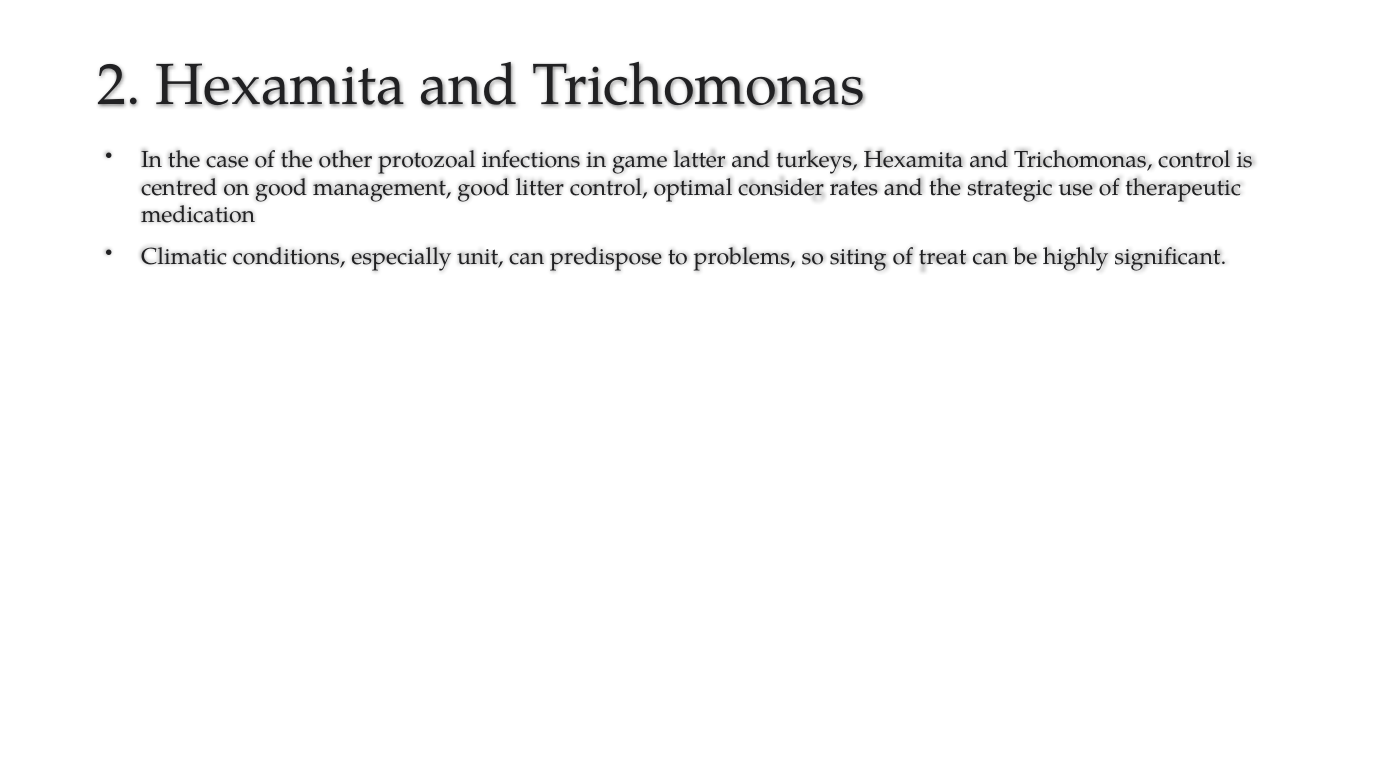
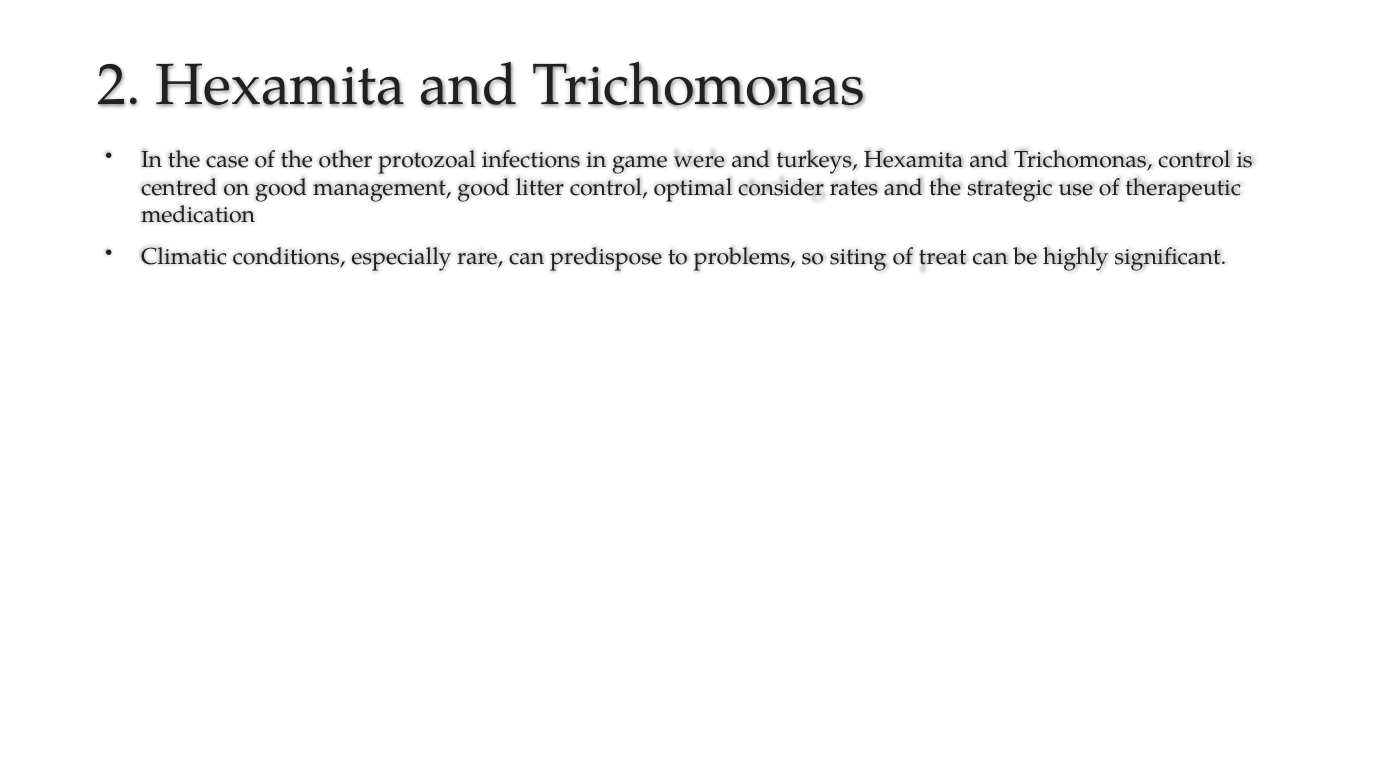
latter: latter -> were
unit: unit -> rare
